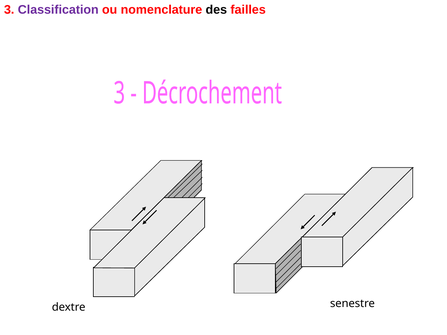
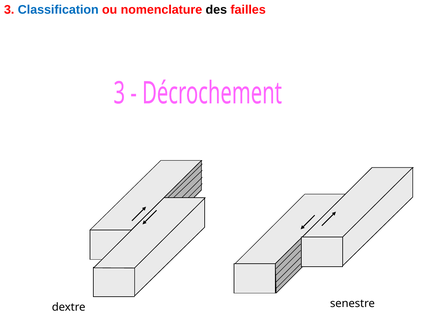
Classification colour: purple -> blue
